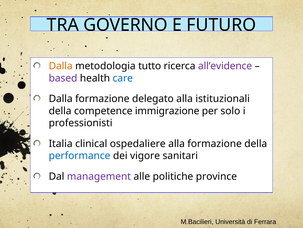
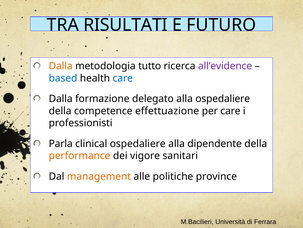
GOVERNO: GOVERNO -> RISULTATI
based colour: purple -> blue
alla istituzionali: istituzionali -> ospedaliere
immigrazione: immigrazione -> effettuazione
per solo: solo -> care
Italia: Italia -> Parla
alla formazione: formazione -> dipendente
performance colour: blue -> orange
management colour: purple -> orange
